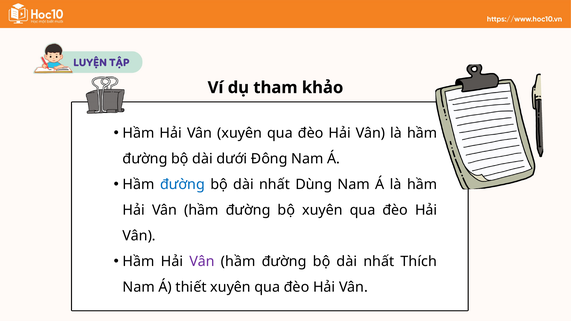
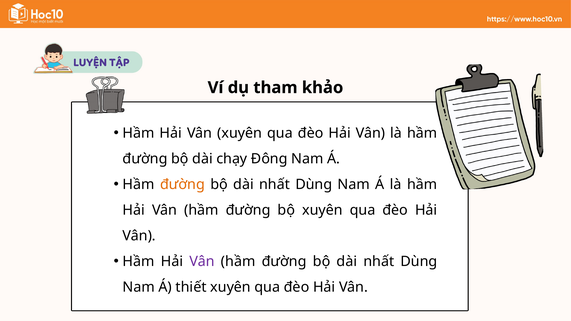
dưới: dưới -> chạy
đường at (182, 185) colour: blue -> orange
Thích at (419, 262): Thích -> Dùng
